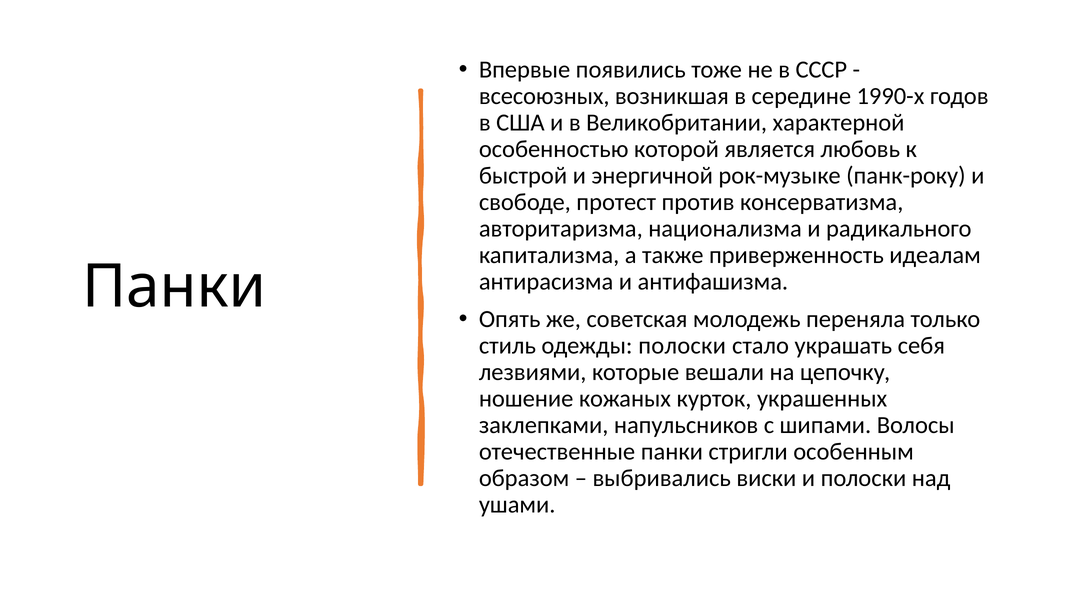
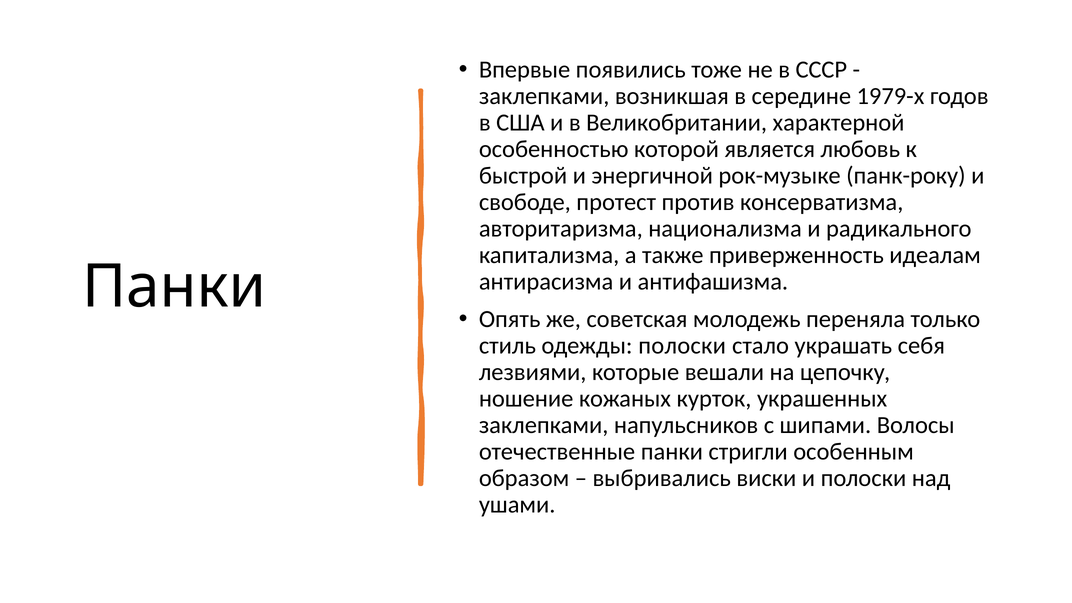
всесоюзных at (544, 96): всесоюзных -> заклепками
1990-х: 1990-х -> 1979-х
